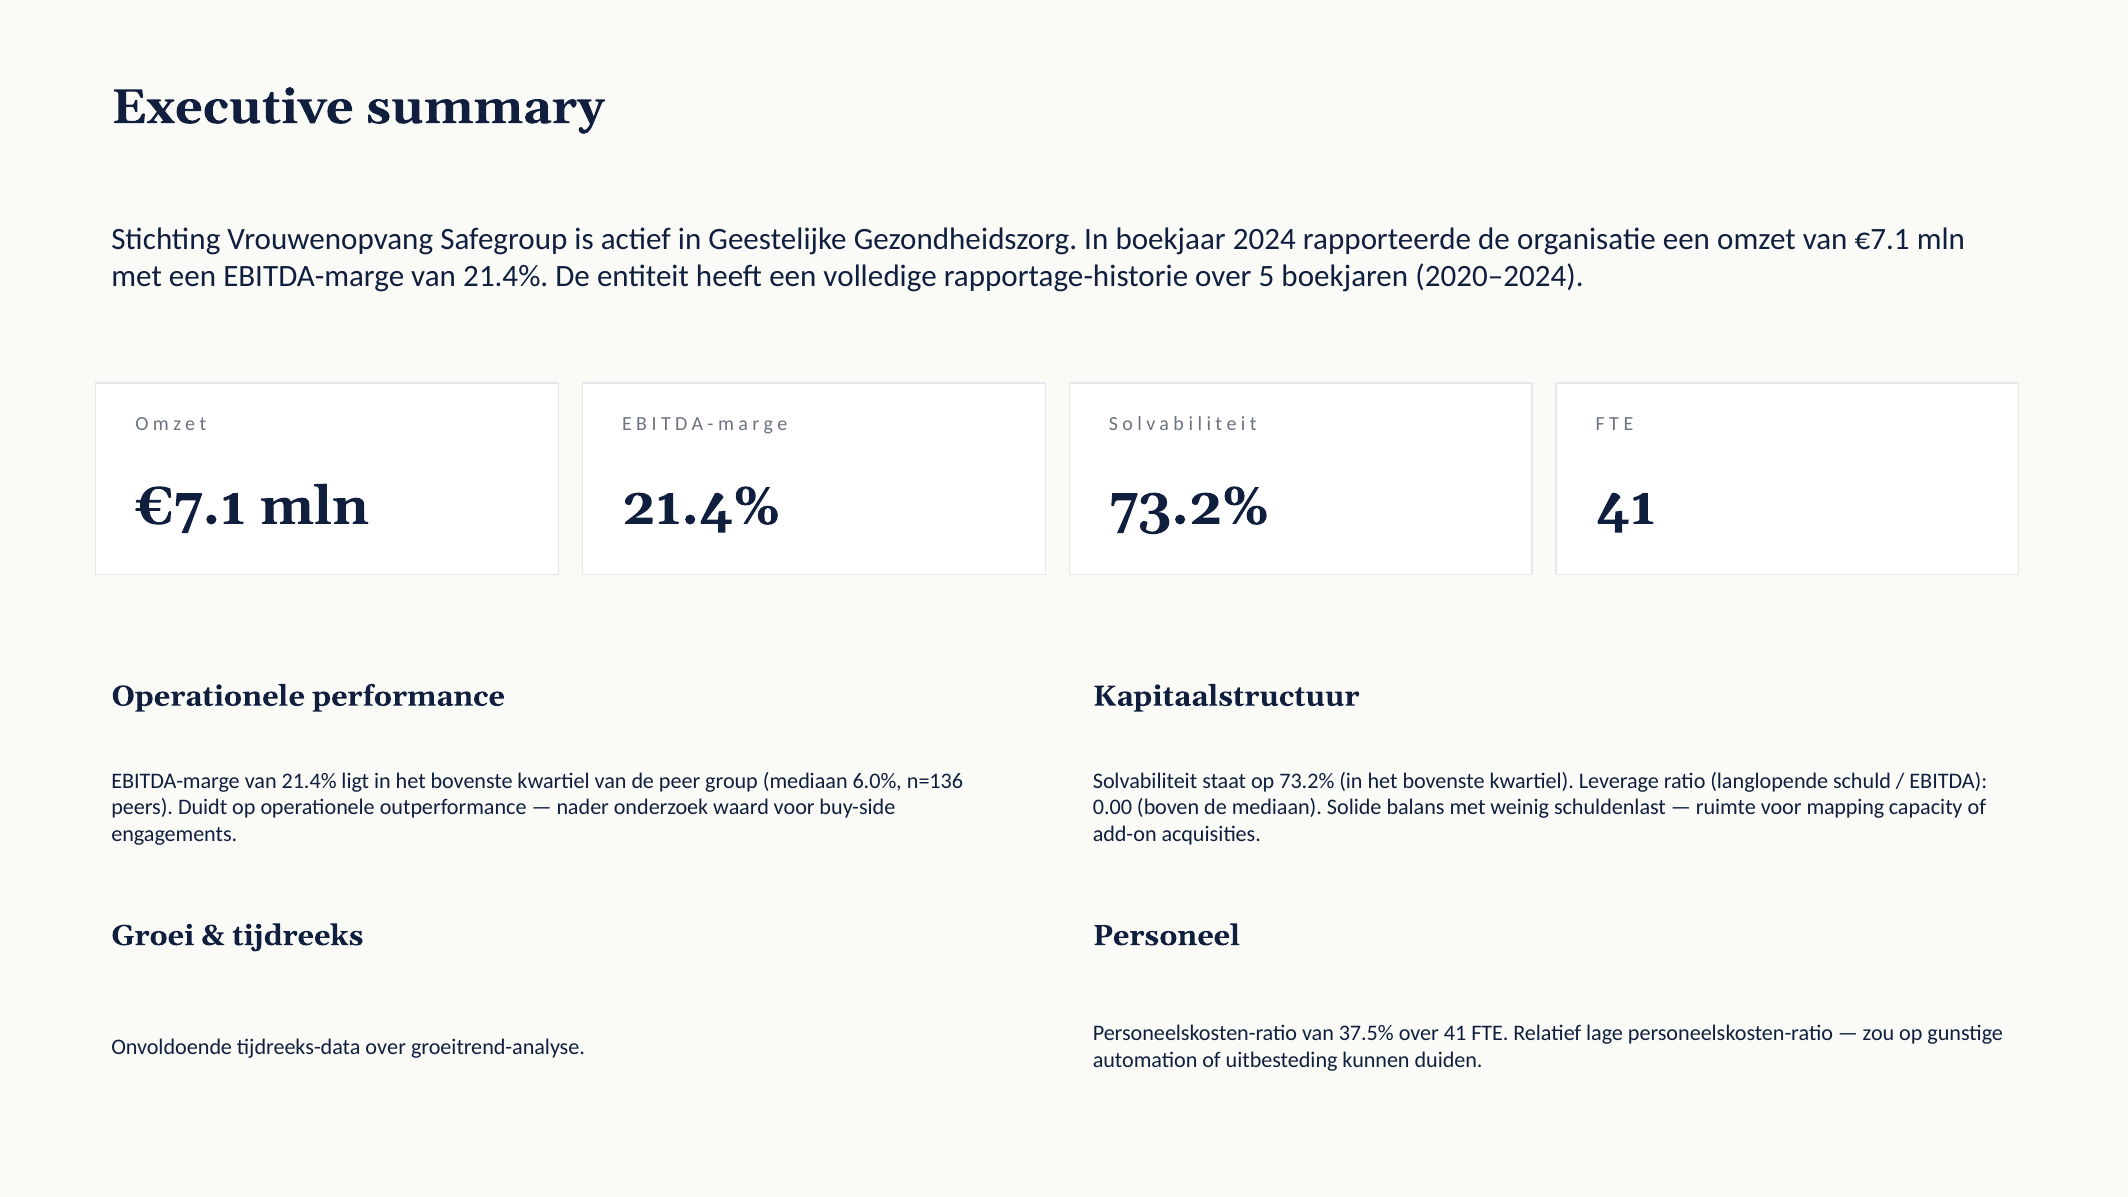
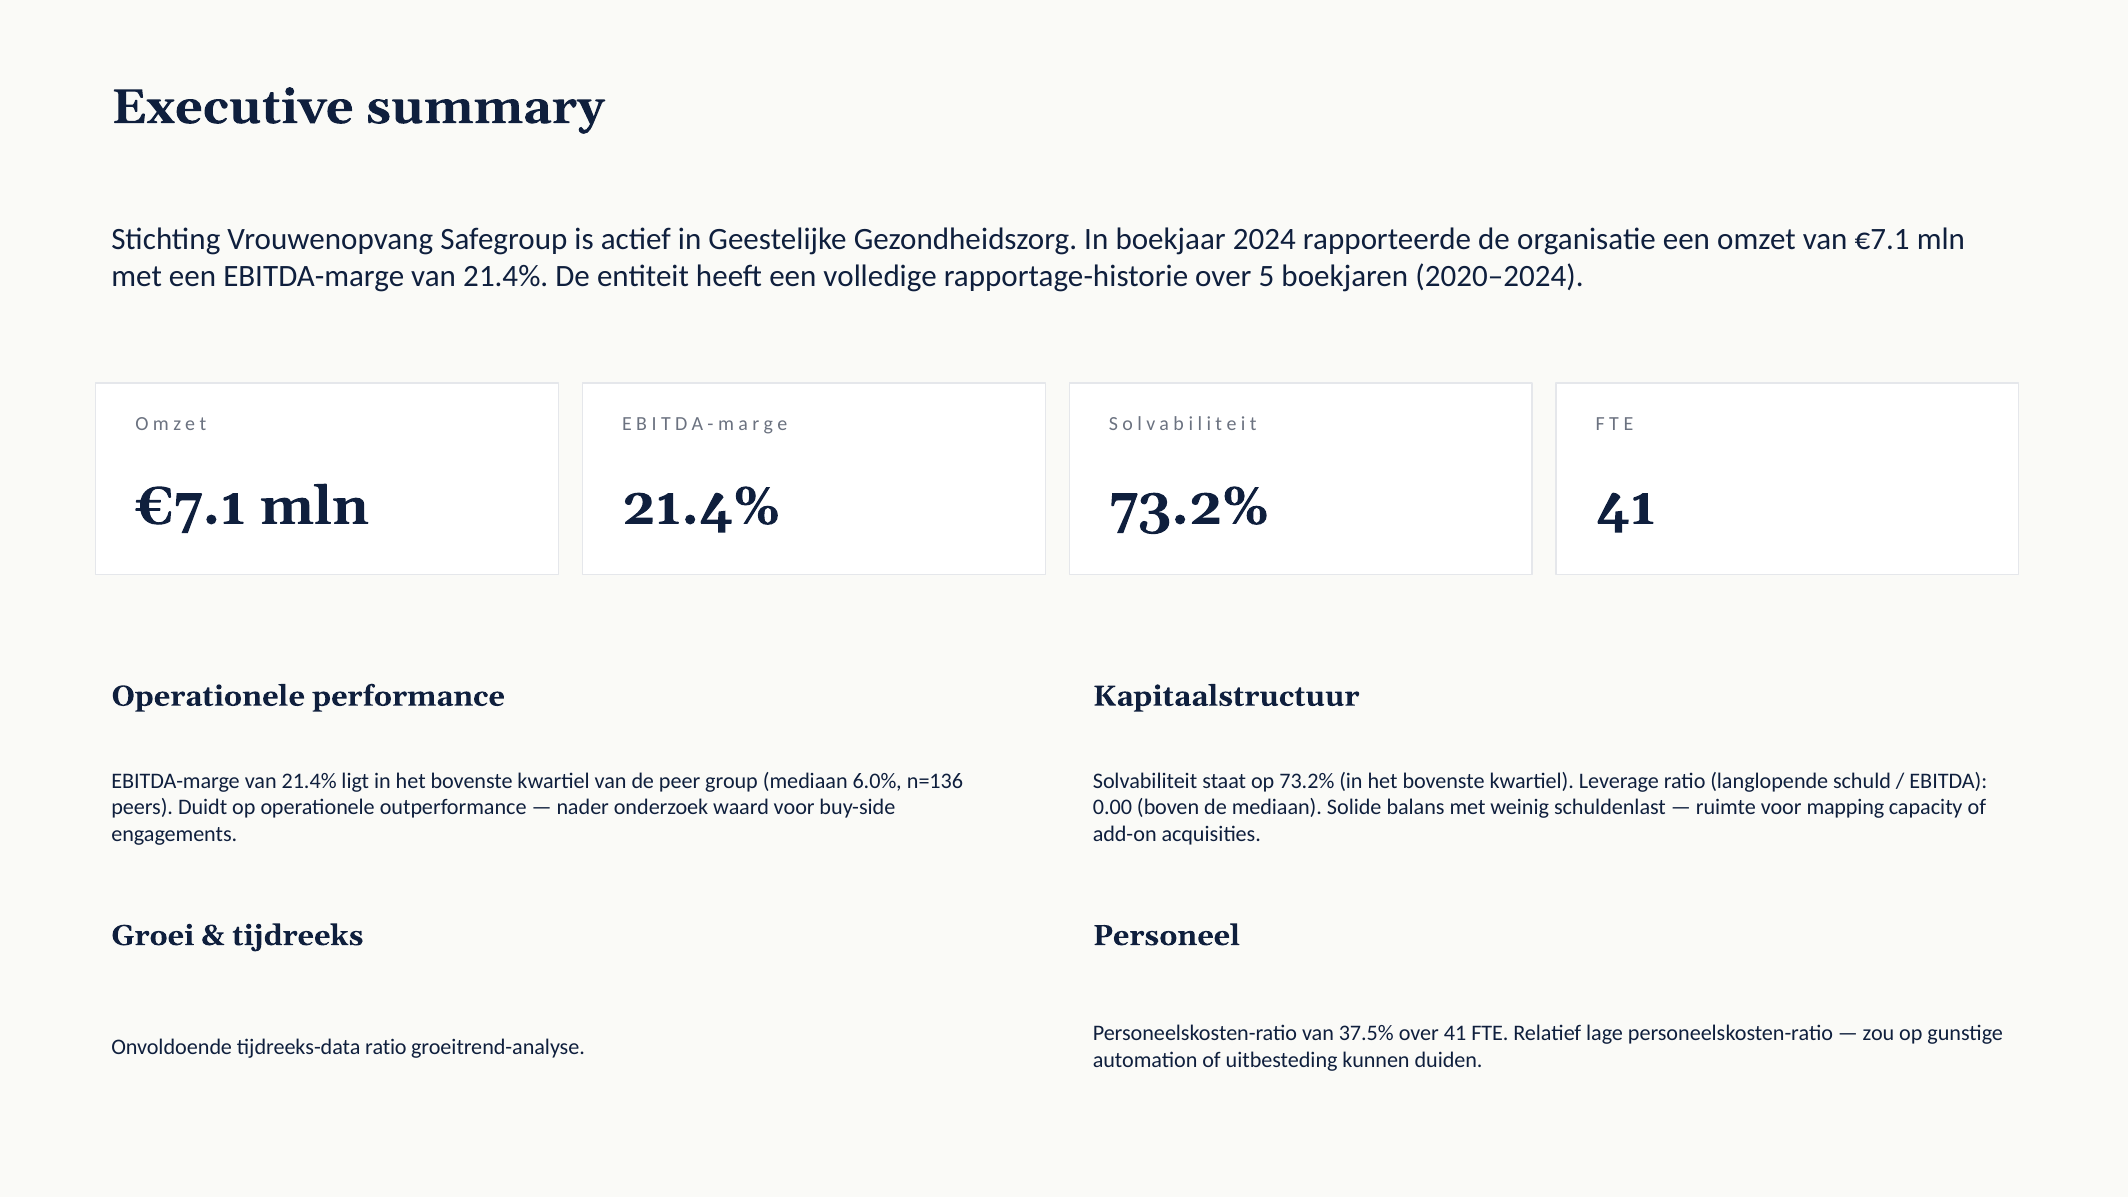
tijdreeks-data over: over -> ratio
